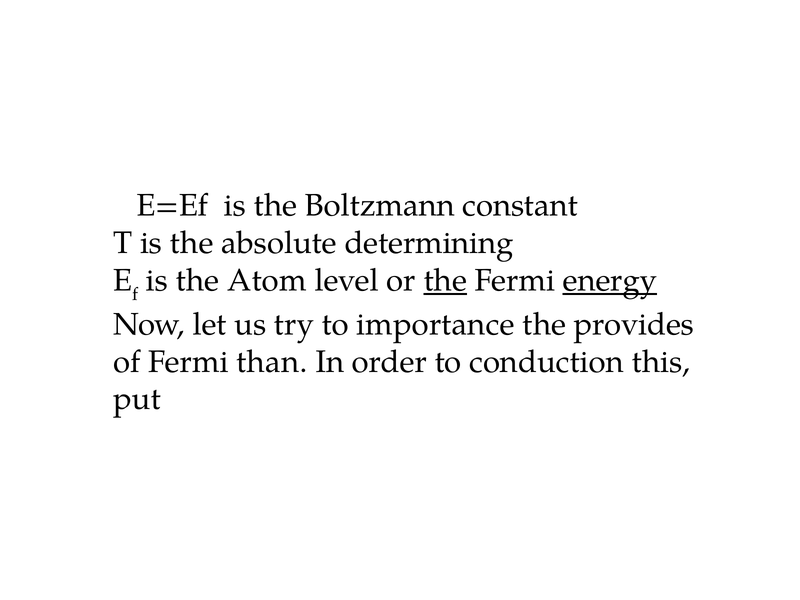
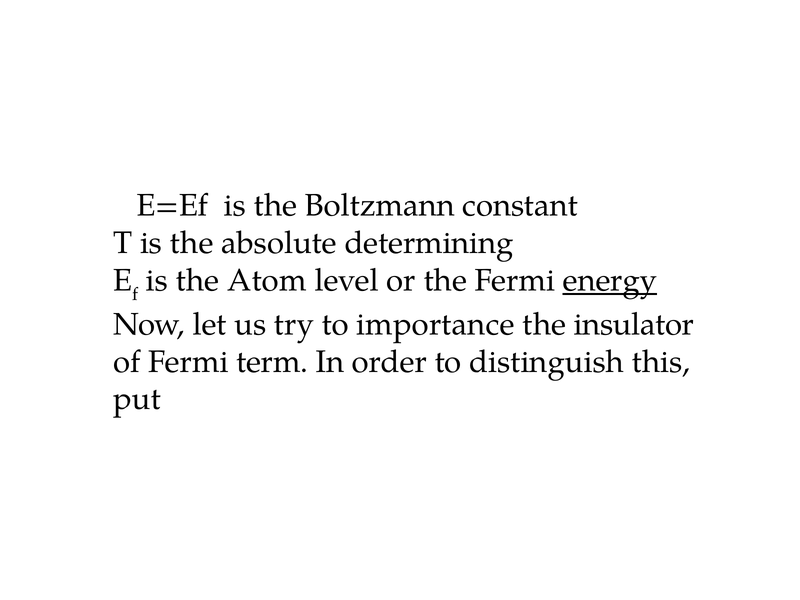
the at (445, 280) underline: present -> none
provides: provides -> insulator
than: than -> term
conduction: conduction -> distinguish
